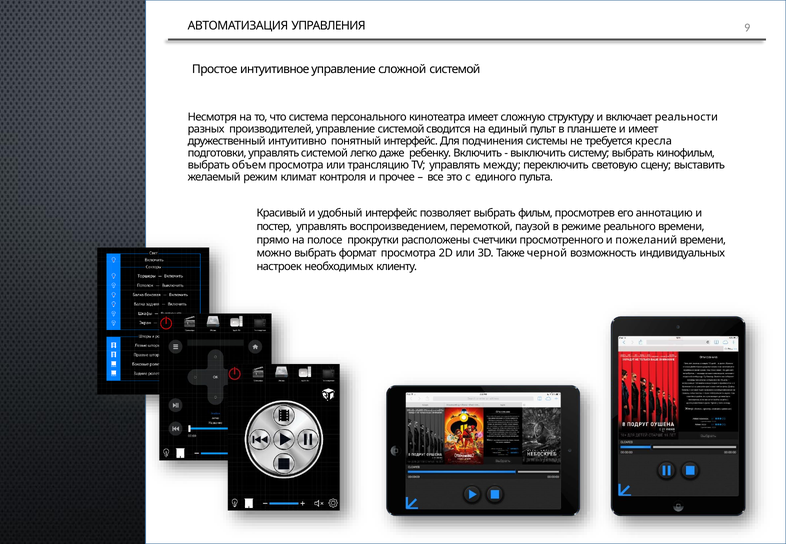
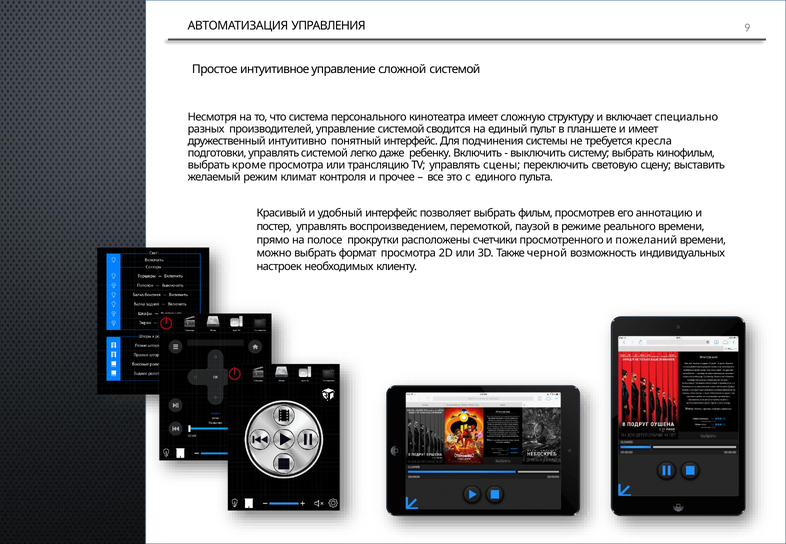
реальности: реальности -> специально
объем: объем -> кроме
между: между -> сцены
